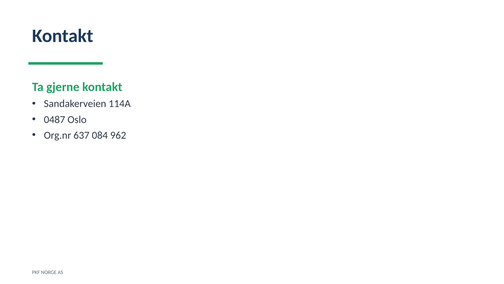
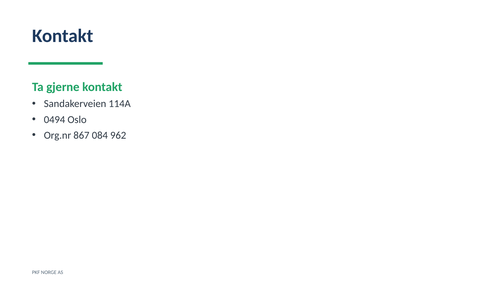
0487: 0487 -> 0494
637: 637 -> 867
